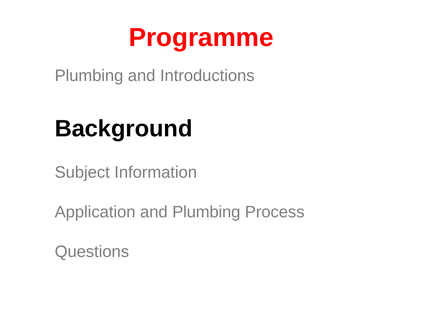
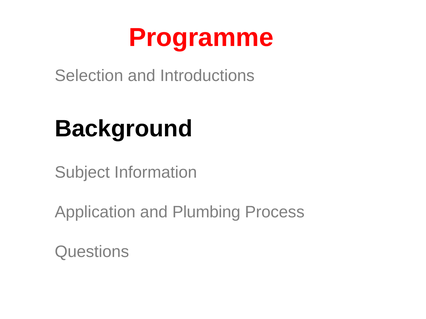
Plumbing at (89, 76): Plumbing -> Selection
